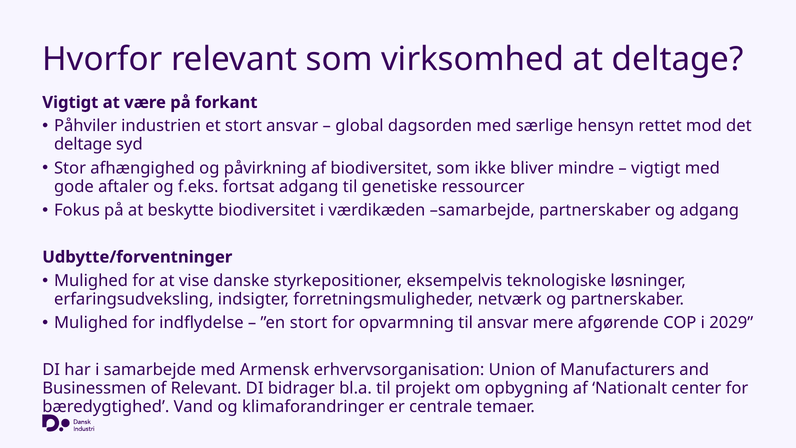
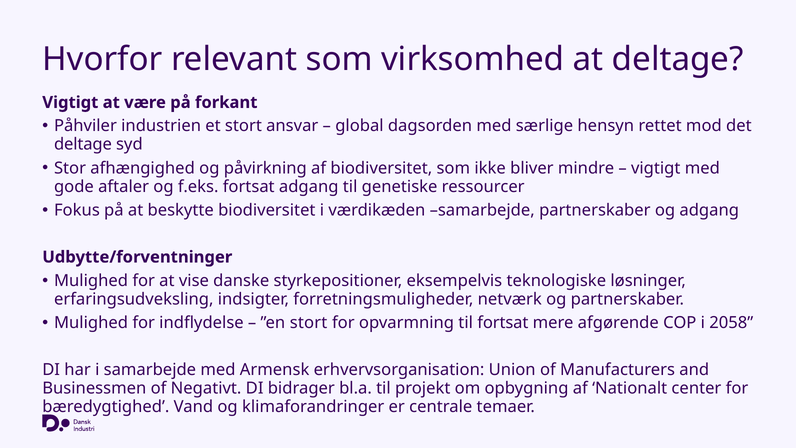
til ansvar: ansvar -> fortsat
2029: 2029 -> 2058
of Relevant: Relevant -> Negativt
